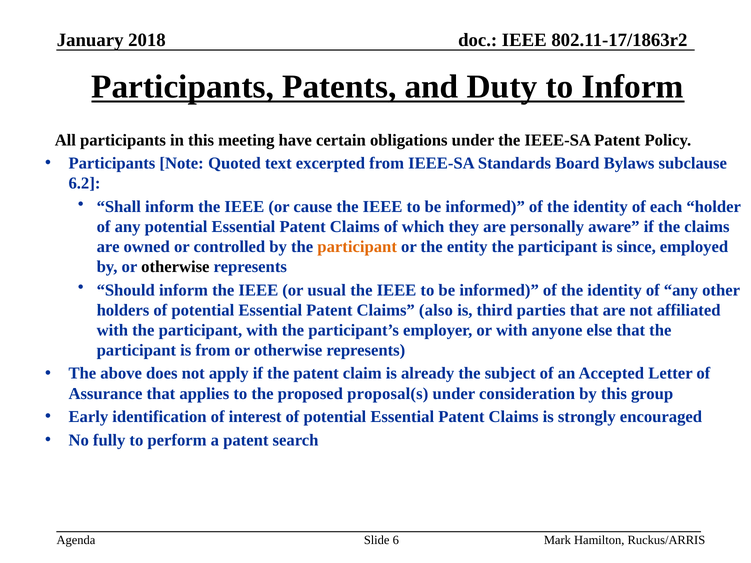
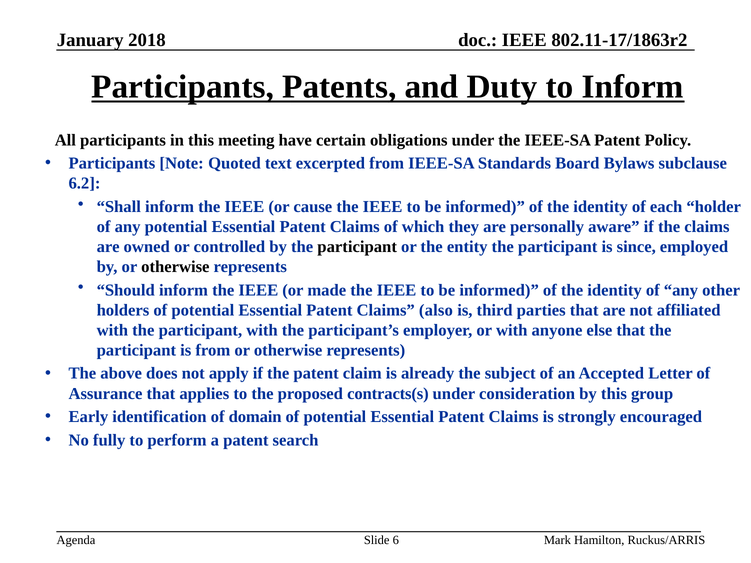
participant at (357, 247) colour: orange -> black
usual: usual -> made
proposal(s: proposal(s -> contracts(s
interest: interest -> domain
